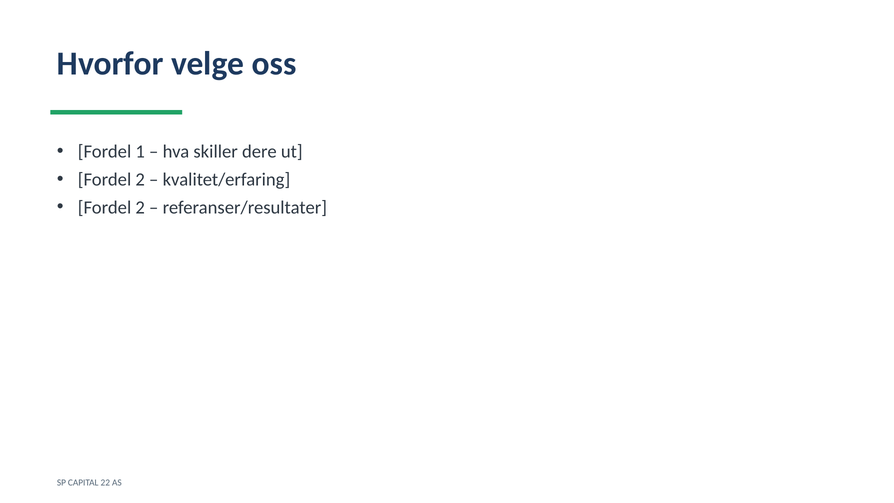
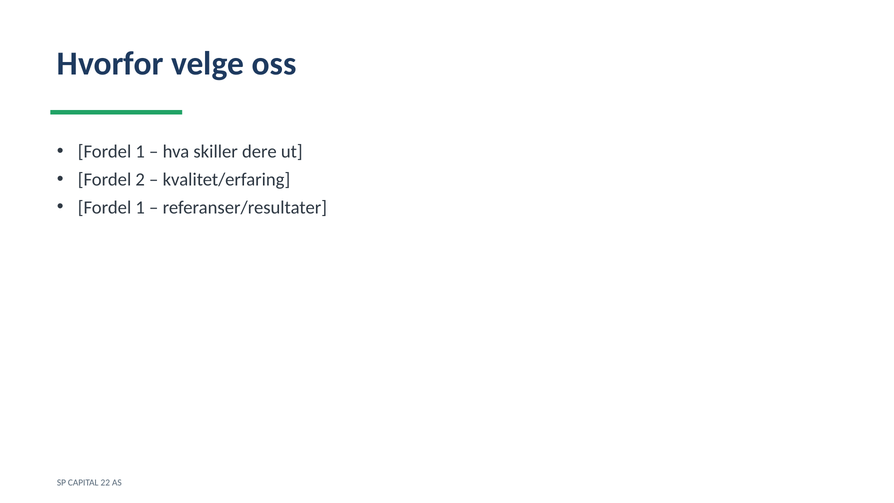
2 at (140, 207): 2 -> 1
